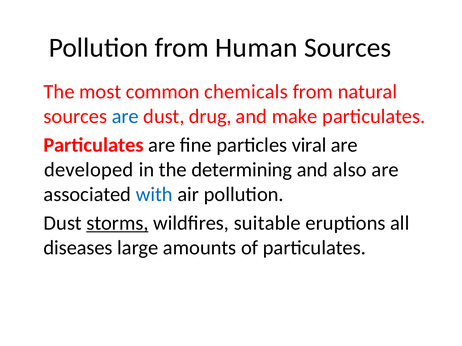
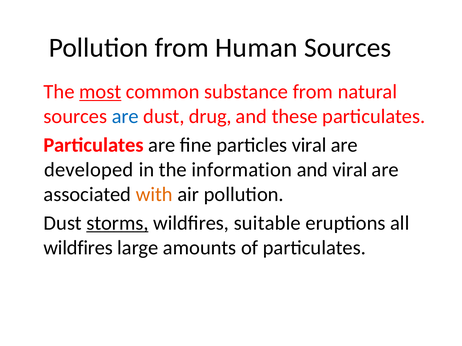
most underline: none -> present
chemicals: chemicals -> substance
make: make -> these
determining: determining -> information
and also: also -> viral
with colour: blue -> orange
diseases at (78, 248): diseases -> wildfires
